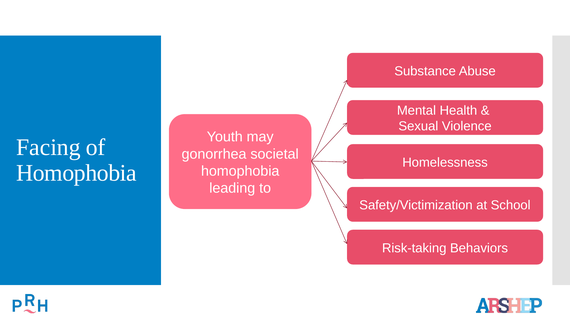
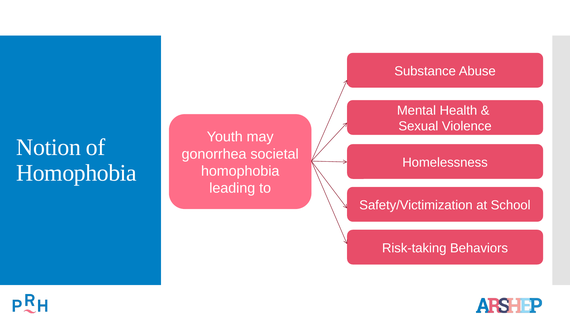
Facing: Facing -> Notion
